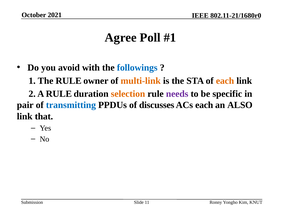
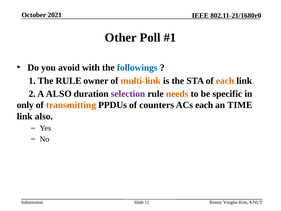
Agree: Agree -> Other
A RULE: RULE -> ALSO
selection colour: orange -> purple
needs colour: purple -> orange
pair: pair -> only
transmitting colour: blue -> orange
discusses: discusses -> counters
ALSO: ALSO -> TIME
link that: that -> also
